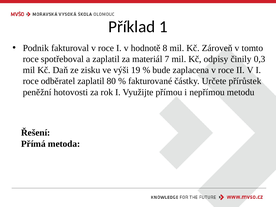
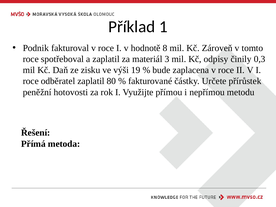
7: 7 -> 3
